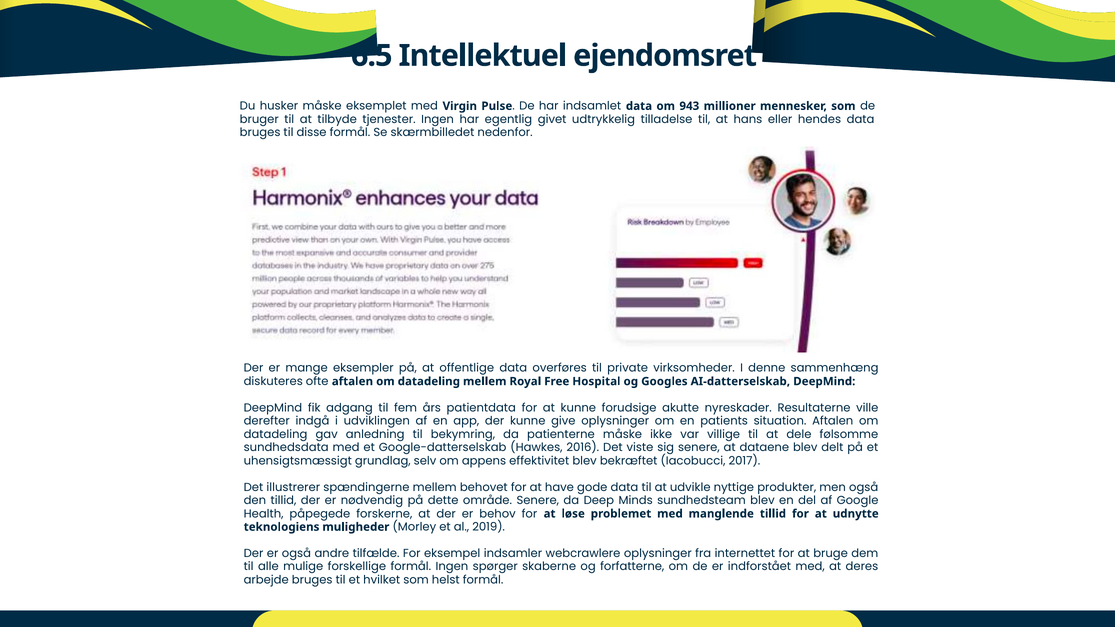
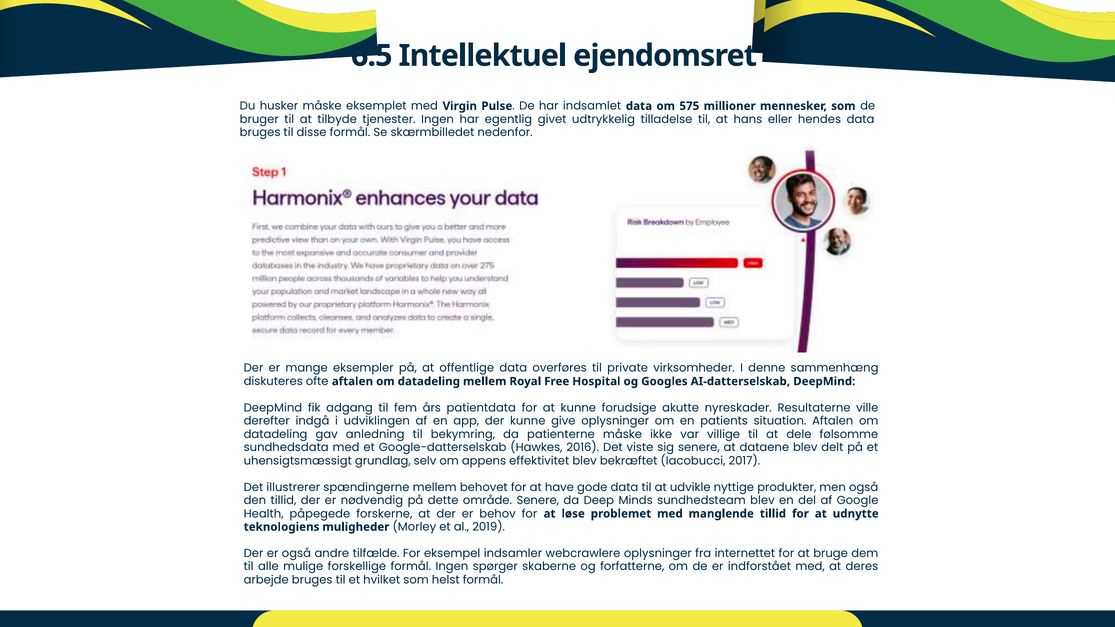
943: 943 -> 575
